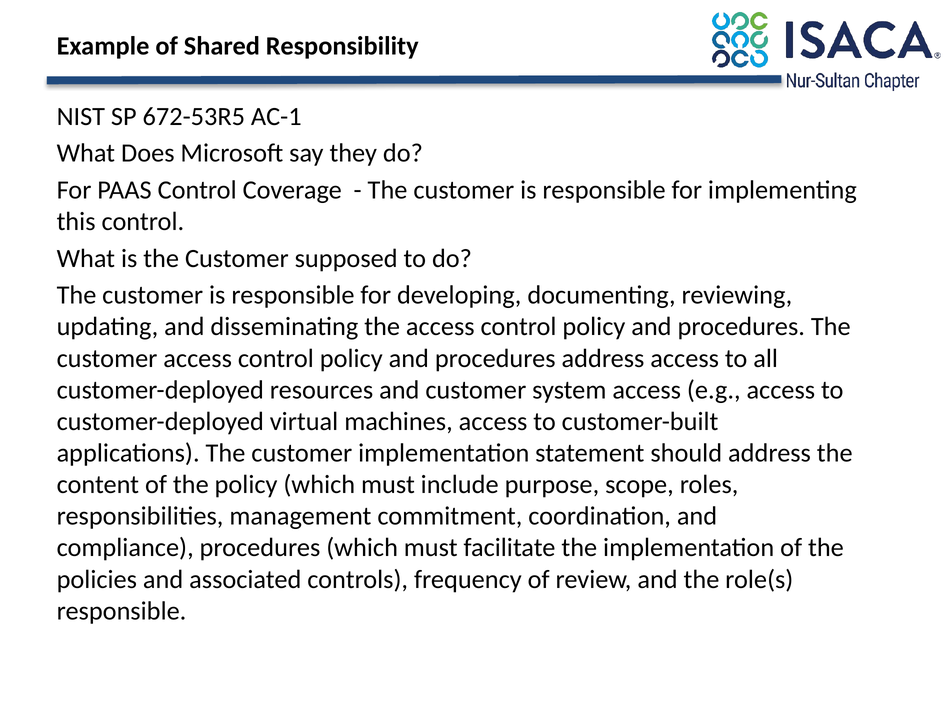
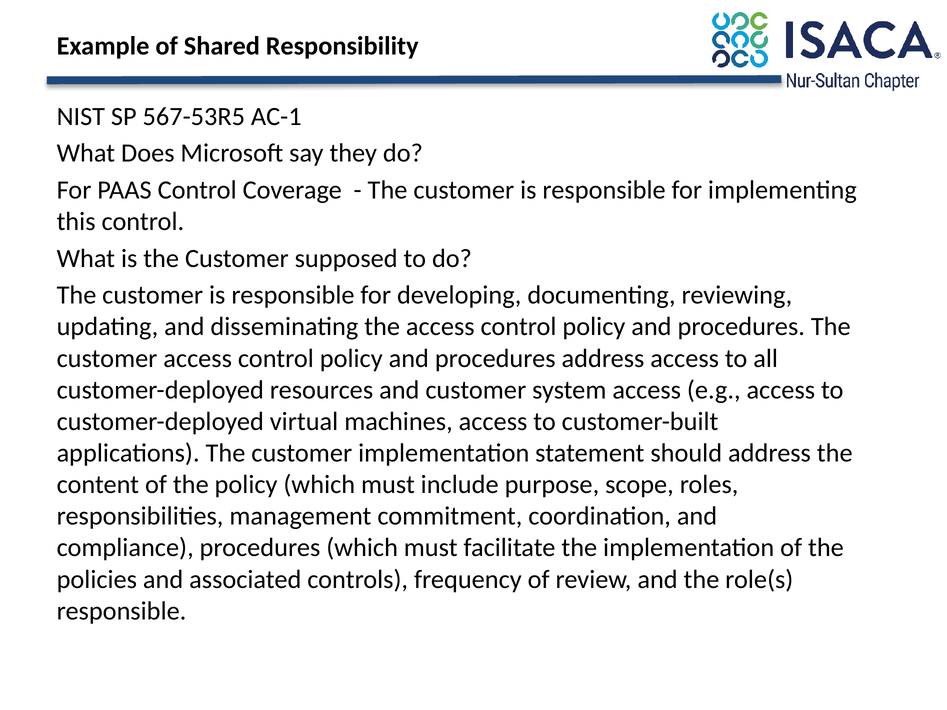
672-53R5: 672-53R5 -> 567-53R5
